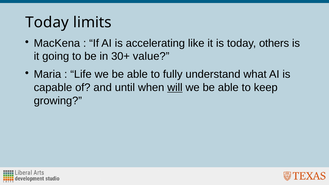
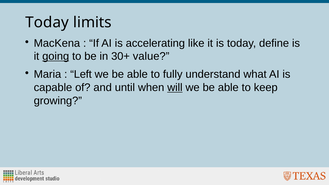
others: others -> define
going underline: none -> present
Life: Life -> Left
